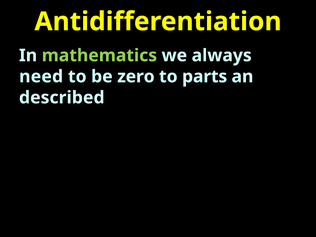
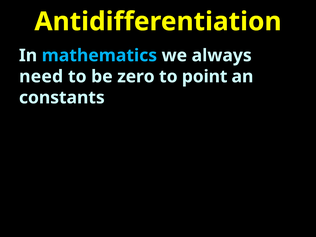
mathematics colour: light green -> light blue
parts: parts -> point
described: described -> constants
